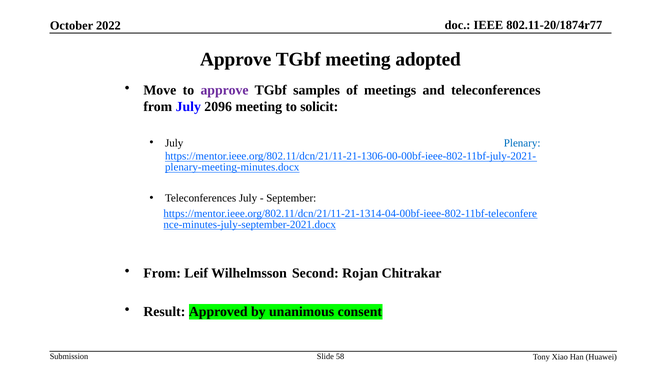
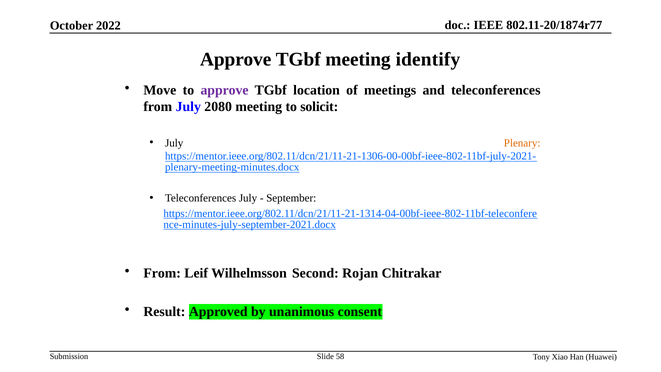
adopted: adopted -> identify
samples: samples -> location
2096: 2096 -> 2080
Plenary colour: blue -> orange
